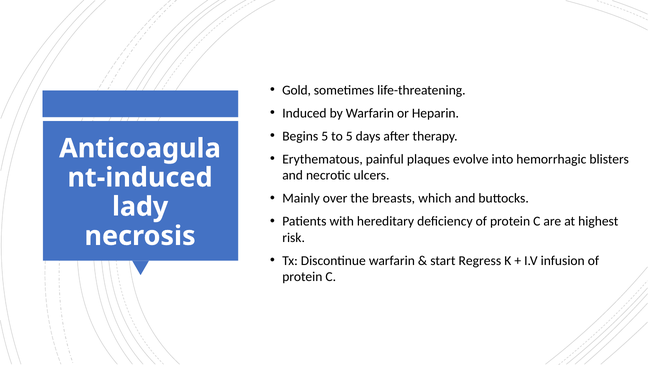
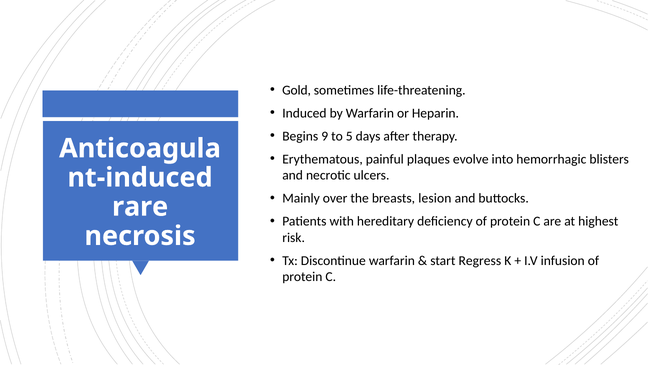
Begins 5: 5 -> 9
which: which -> lesion
lady: lady -> rare
